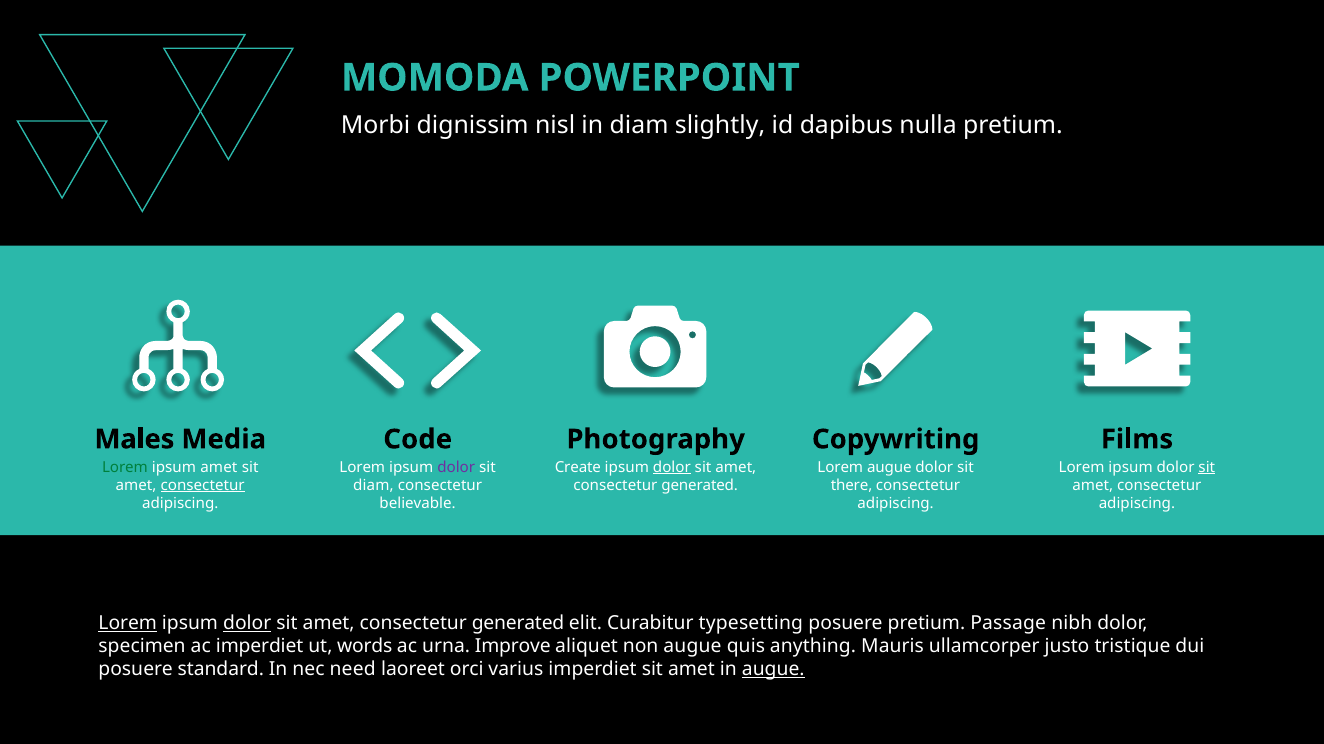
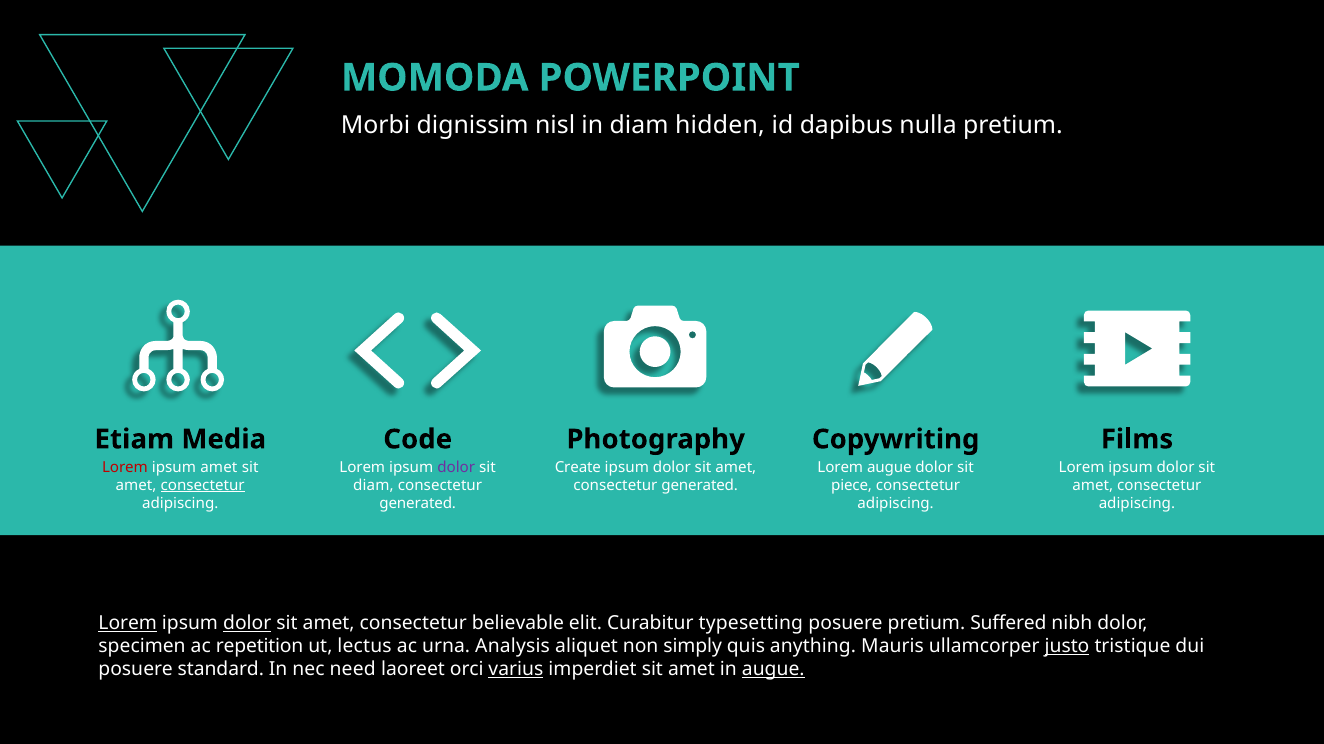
slightly: slightly -> hidden
Males: Males -> Etiam
Lorem at (125, 467) colour: green -> red
dolor at (672, 467) underline: present -> none
sit at (1207, 467) underline: present -> none
there: there -> piece
believable at (418, 504): believable -> generated
generated at (518, 623): generated -> believable
Passage: Passage -> Suffered
ac imperdiet: imperdiet -> repetition
words: words -> lectus
Improve: Improve -> Analysis
non augue: augue -> simply
justo underline: none -> present
varius underline: none -> present
